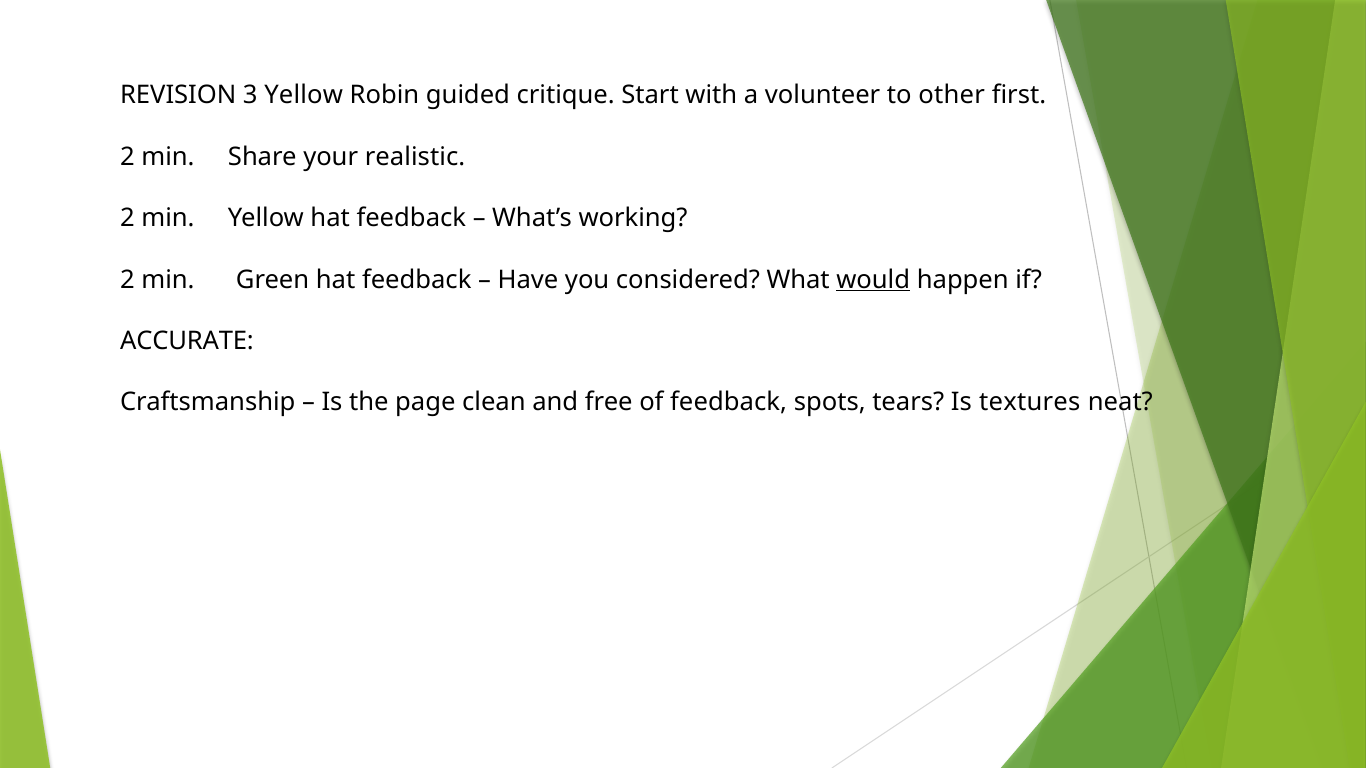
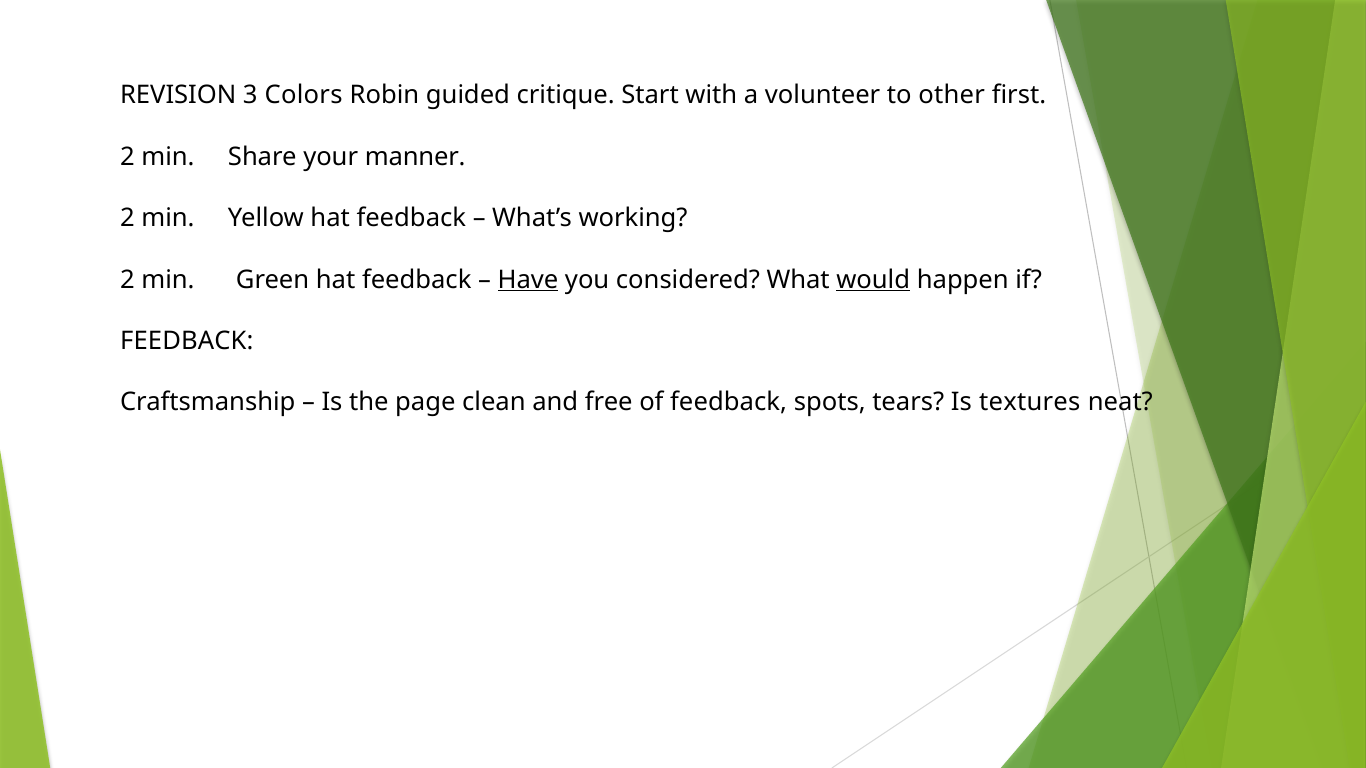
3 Yellow: Yellow -> Colors
realistic: realistic -> manner
Have underline: none -> present
ACCURATE at (187, 341): ACCURATE -> FEEDBACK
